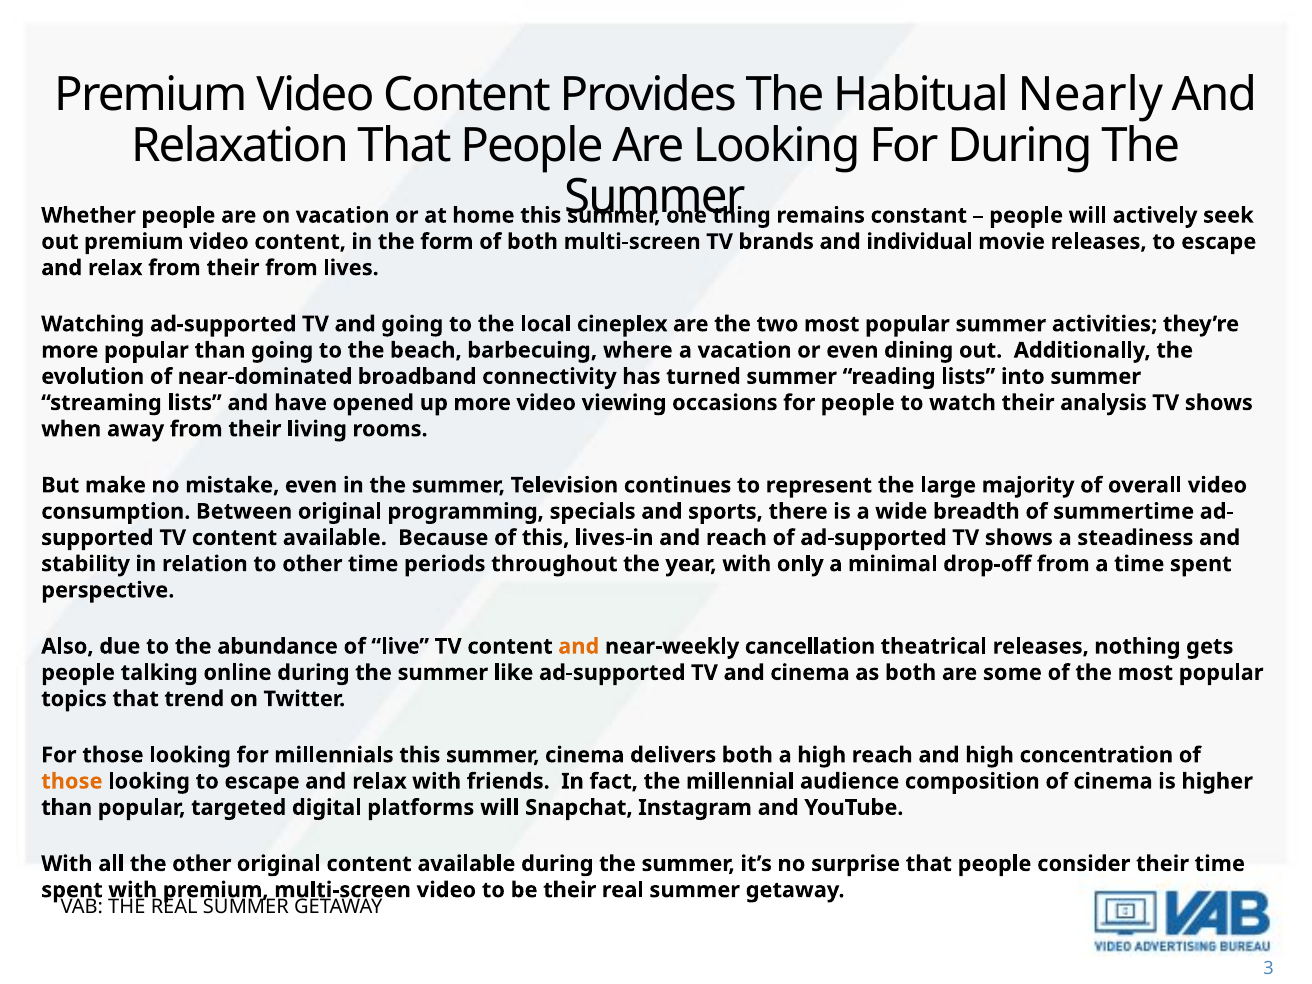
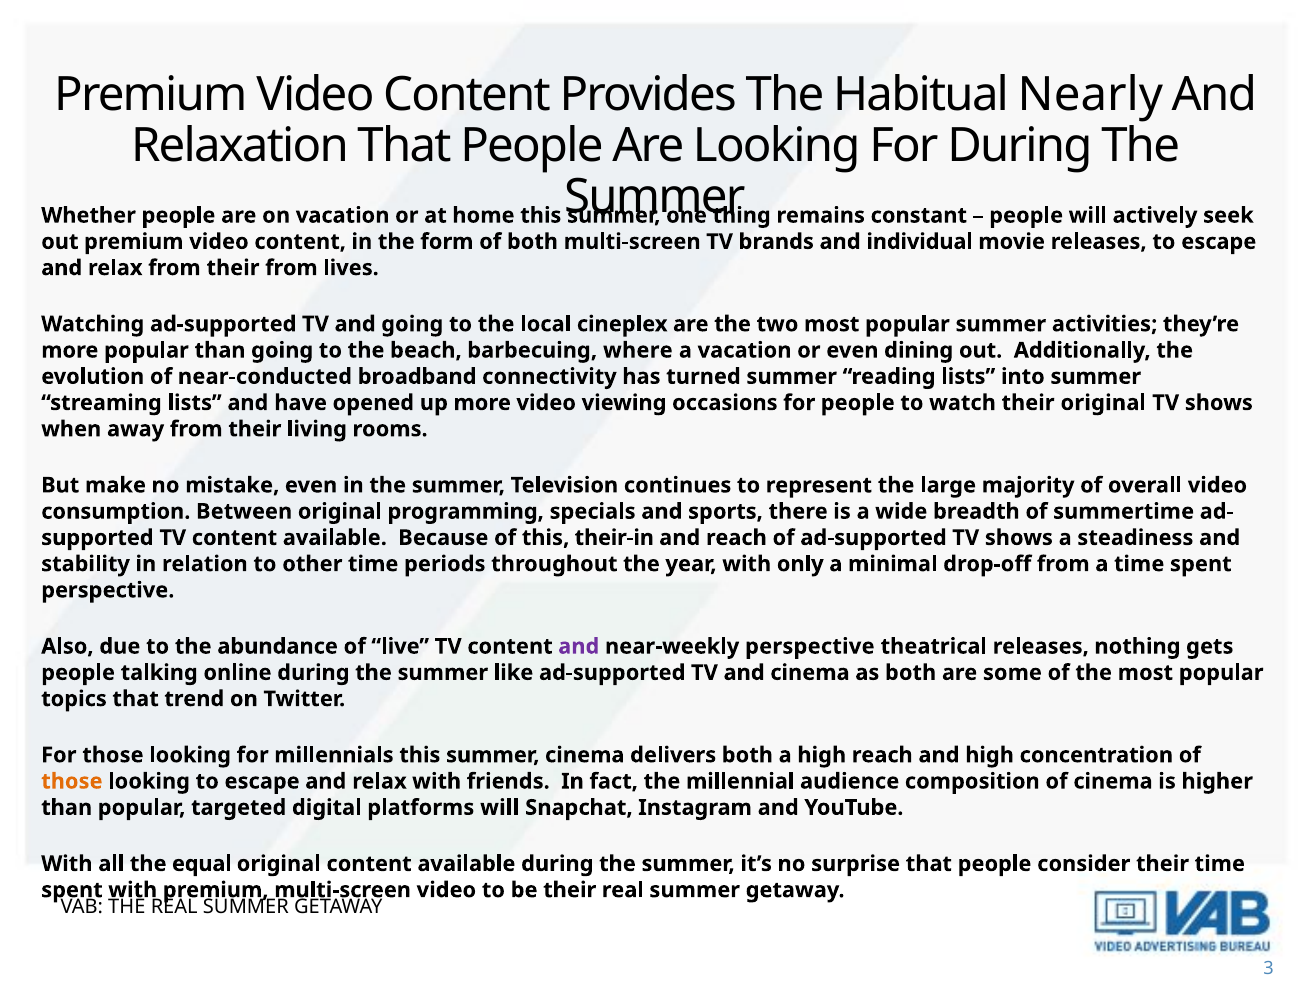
near-dominated: near-dominated -> near-conducted
their analysis: analysis -> original
lives-in: lives-in -> their-in
and at (579, 646) colour: orange -> purple
near-weekly cancellation: cancellation -> perspective
the other: other -> equal
